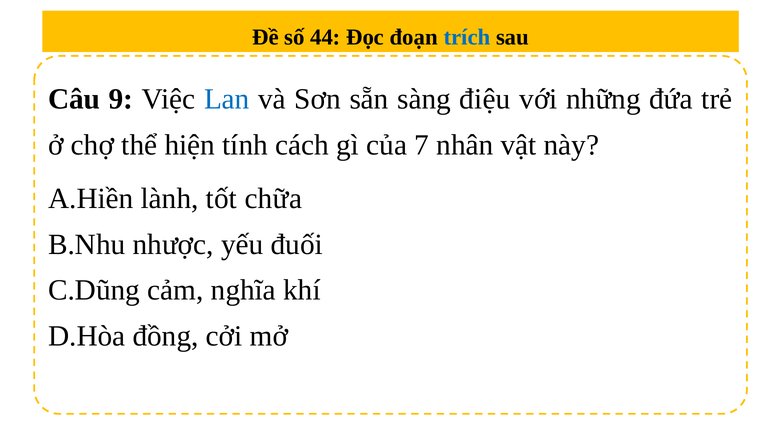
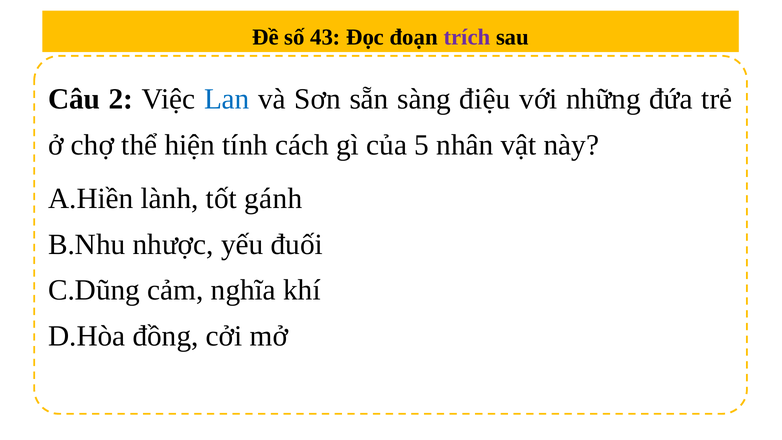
44: 44 -> 43
trích colour: blue -> purple
9: 9 -> 2
7: 7 -> 5
chữa: chữa -> gánh
